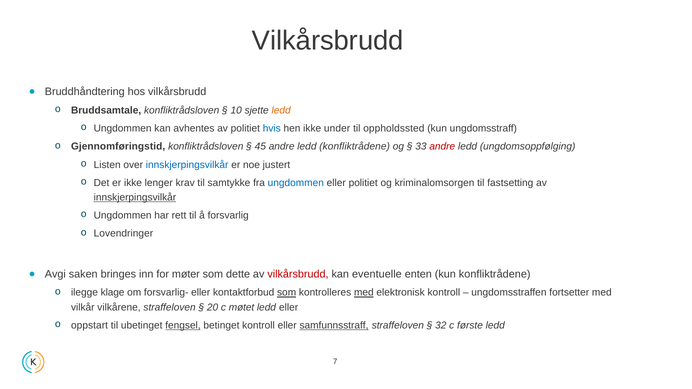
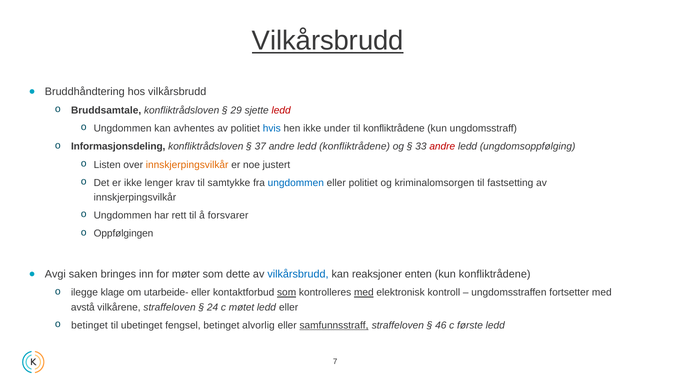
Vilkårsbrudd at (328, 41) underline: none -> present
10: 10 -> 29
ledd at (281, 110) colour: orange -> red
til oppholdssted: oppholdssted -> konfliktrådene
Gjennomføringstid: Gjennomføringstid -> Informasjonsdeling
45: 45 -> 37
innskjerpingsvilkår at (187, 165) colour: blue -> orange
innskjerpingsvilkår at (135, 197) underline: present -> none
forsvarlig: forsvarlig -> forsvarer
Lovendringer: Lovendringer -> Oppfølgingen
vilkårsbrudd at (298, 274) colour: red -> blue
eventuelle: eventuelle -> reaksjoner
forsvarlig-: forsvarlig- -> utarbeide-
vilkår: vilkår -> avstå
20: 20 -> 24
oppstart at (89, 326): oppstart -> betinget
fengsel underline: present -> none
betinget kontroll: kontroll -> alvorlig
32: 32 -> 46
